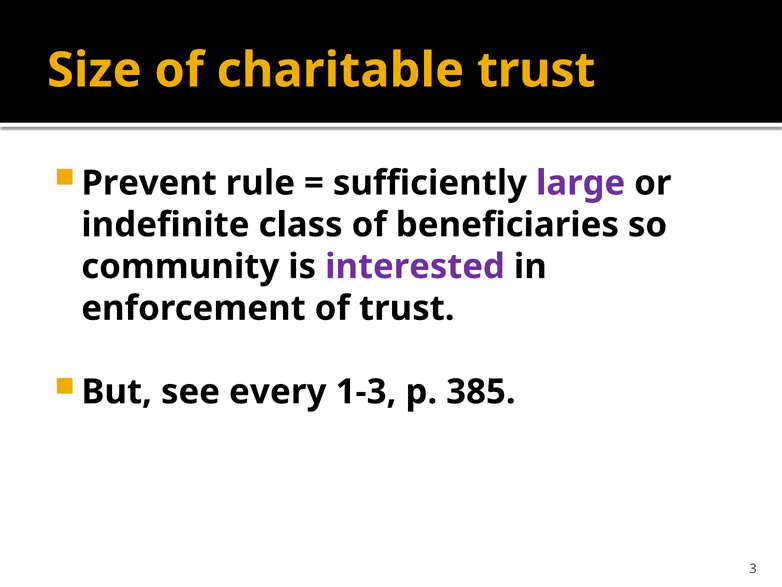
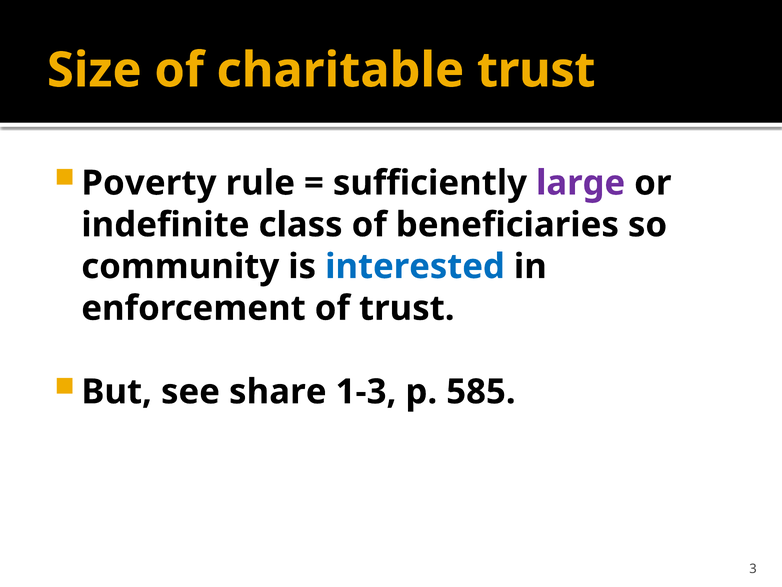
Prevent: Prevent -> Poverty
interested colour: purple -> blue
every: every -> share
385: 385 -> 585
